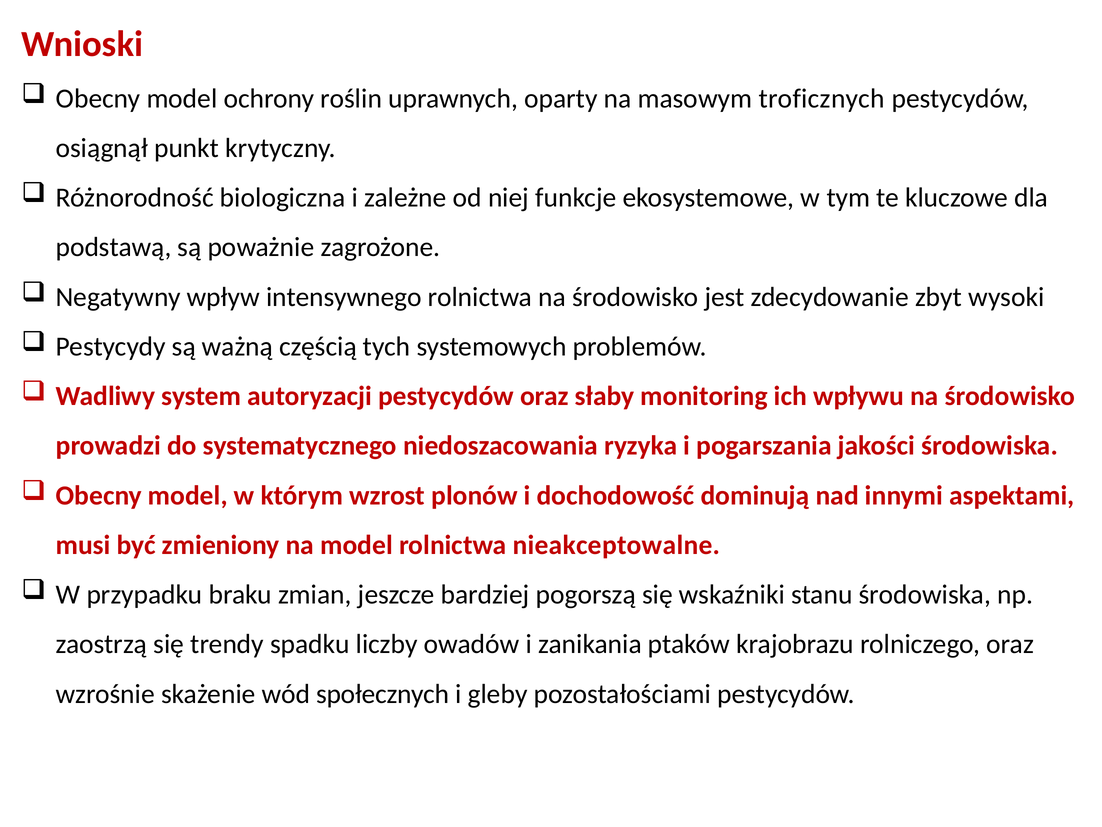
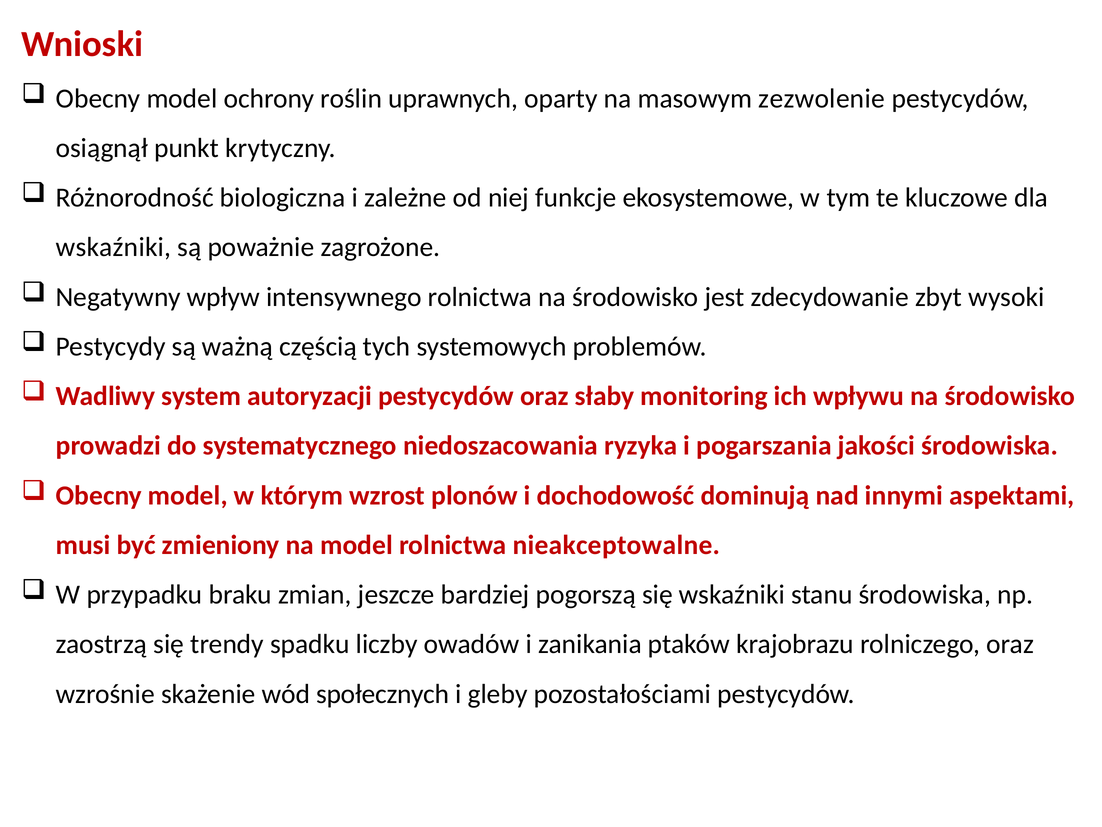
troficznych: troficznych -> zezwolenie
podstawą at (114, 247): podstawą -> wskaźniki
